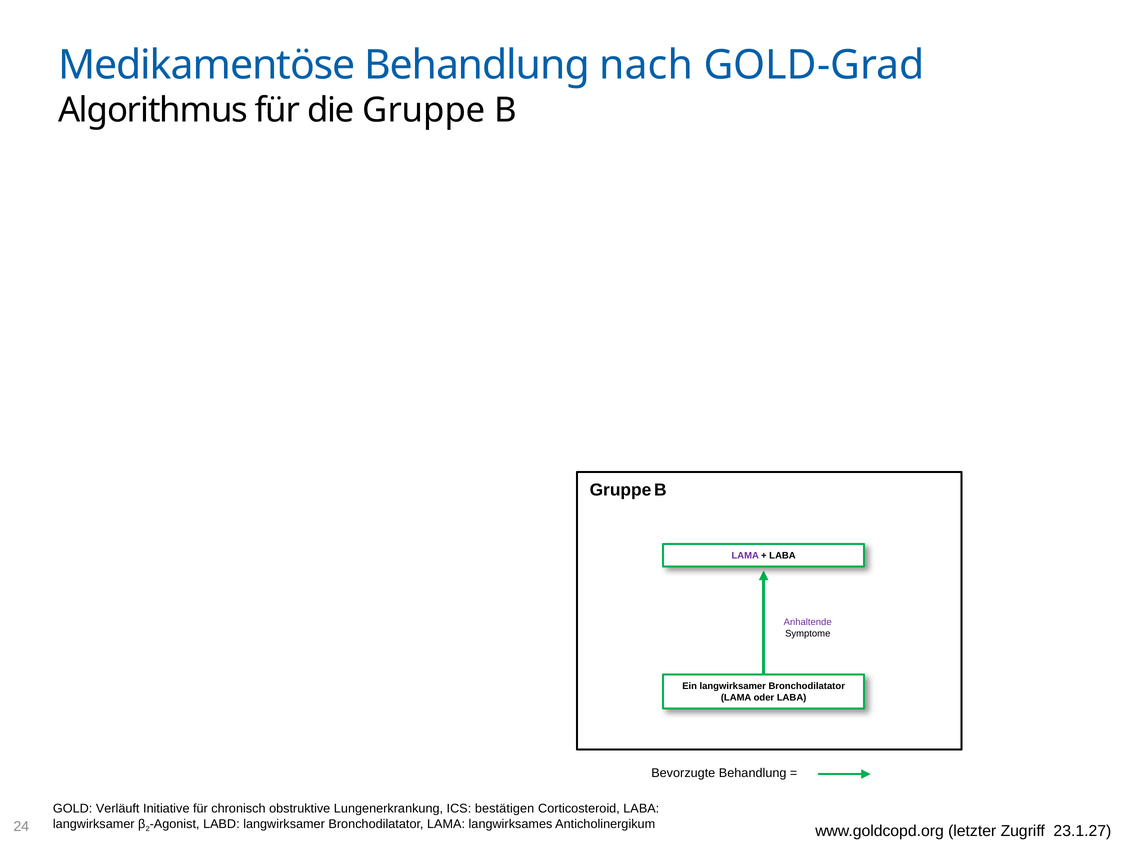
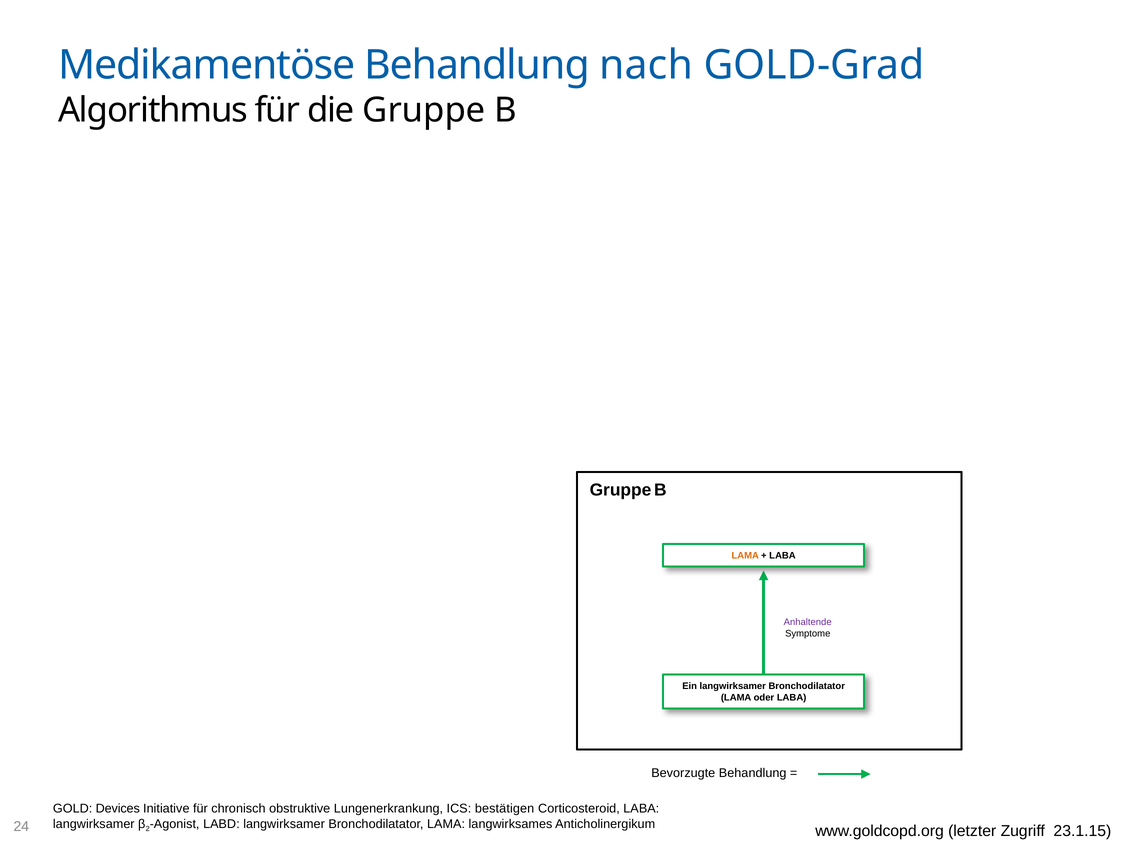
LAMA at (745, 556) colour: purple -> orange
Verläuft: Verläuft -> Devices
23.1.27: 23.1.27 -> 23.1.15
